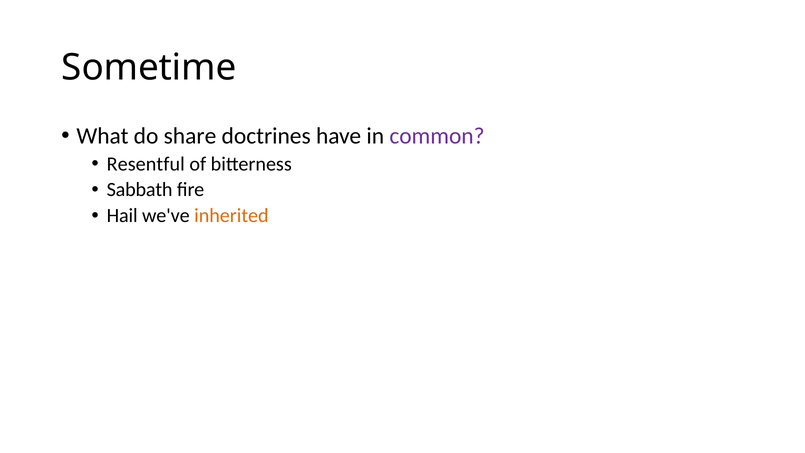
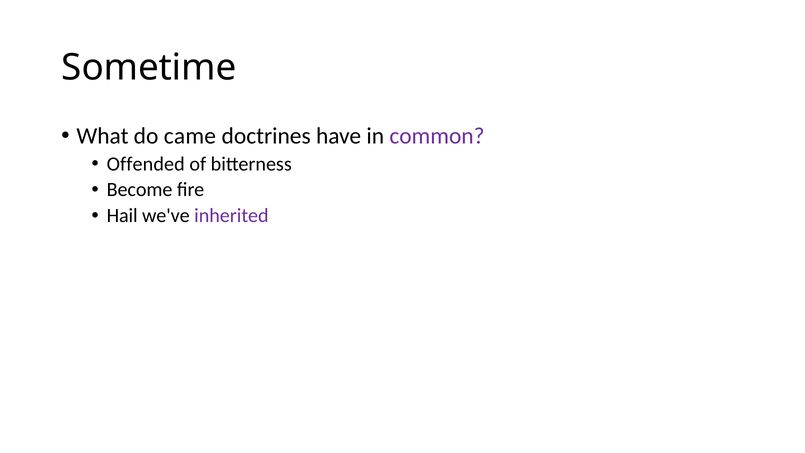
share: share -> came
Resentful: Resentful -> Offended
Sabbath: Sabbath -> Become
inherited colour: orange -> purple
